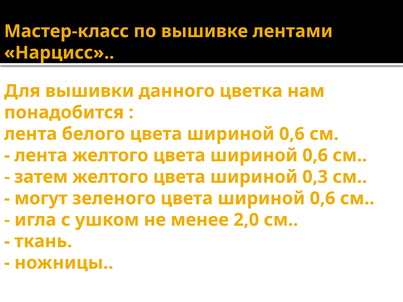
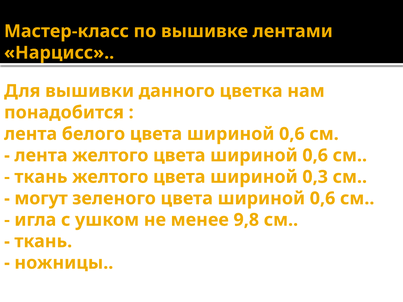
затем at (41, 177): затем -> ткань
2,0: 2,0 -> 9,8
